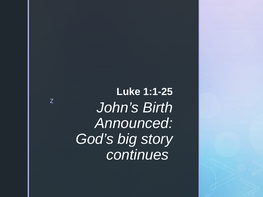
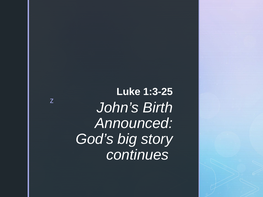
1:1-25: 1:1-25 -> 1:3-25
